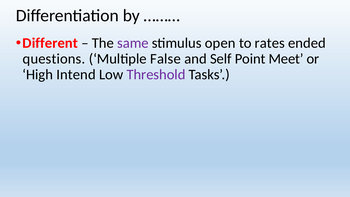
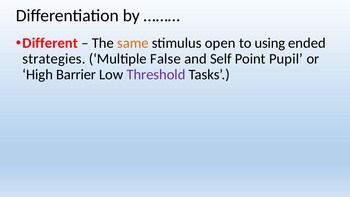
same colour: purple -> orange
rates: rates -> using
questions: questions -> strategies
Meet: Meet -> Pupil
Intend: Intend -> Barrier
